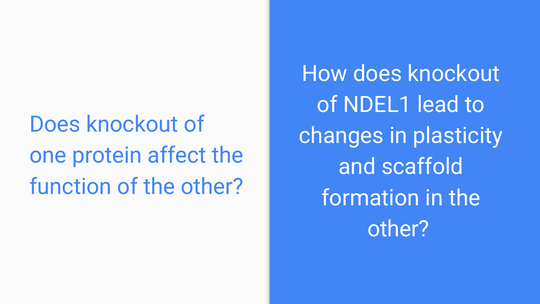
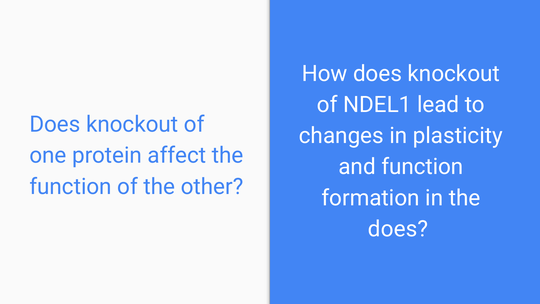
and scaffold: scaffold -> function
other at (398, 229): other -> does
